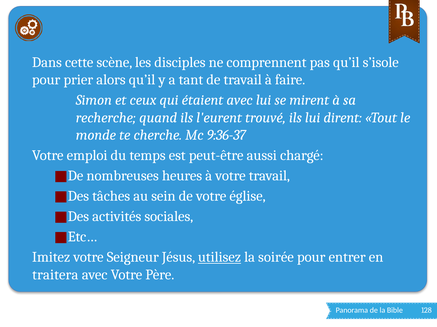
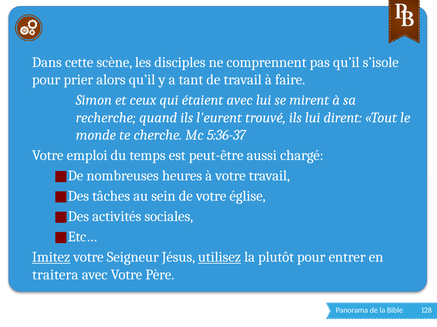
9:36-37: 9:36-37 -> 5:36-37
Imitez underline: none -> present
soirée: soirée -> plutôt
